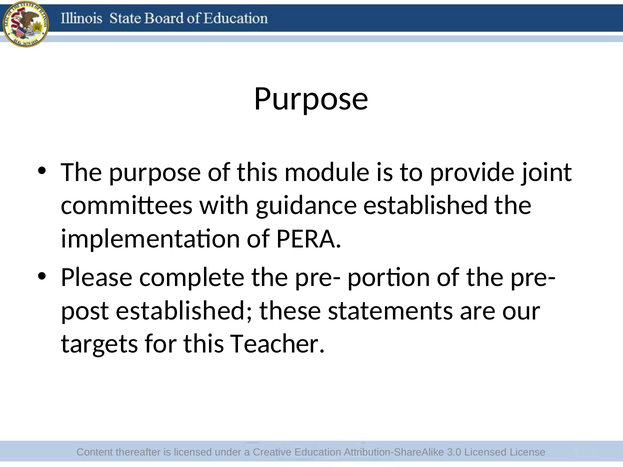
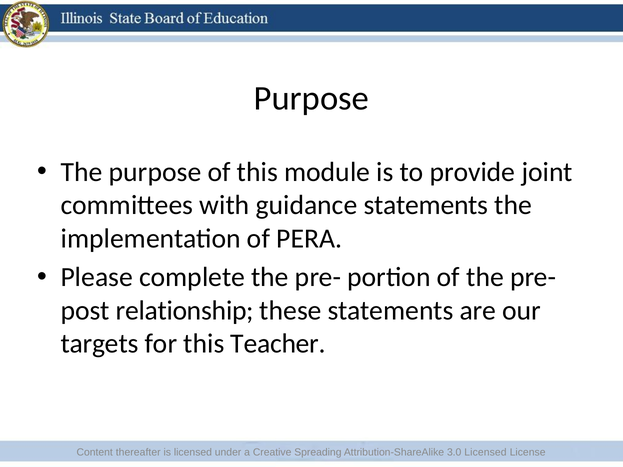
guidance established: established -> statements
established at (184, 311): established -> relationship
Education: Education -> Spreading
